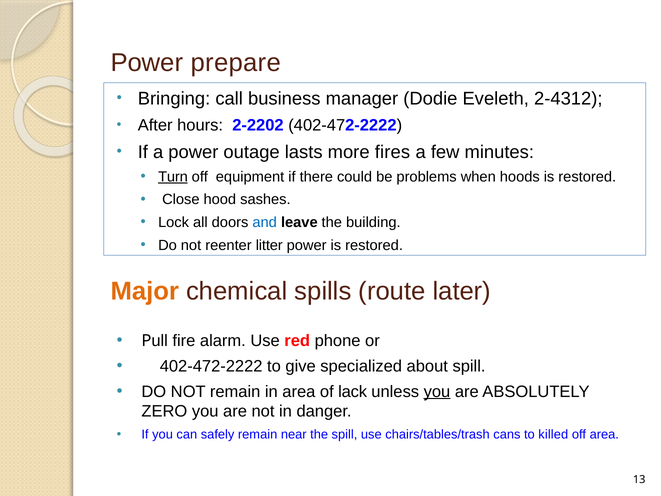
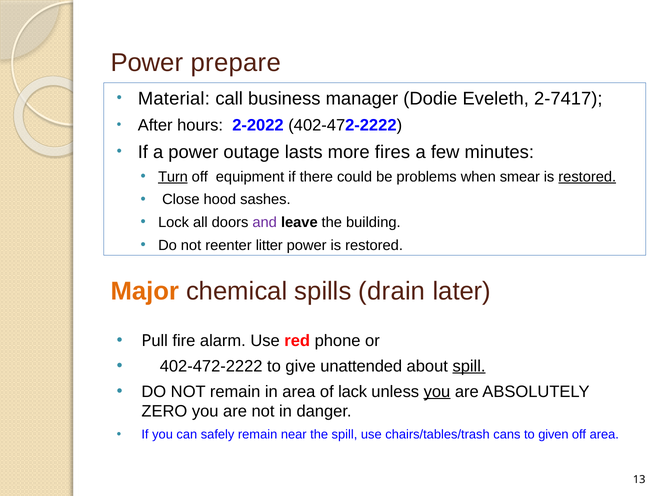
Bringing: Bringing -> Material
2-4312: 2-4312 -> 2-7417
2-2202: 2-2202 -> 2-2022
hoods: hoods -> smear
restored at (587, 177) underline: none -> present
and colour: blue -> purple
route: route -> drain
specialized: specialized -> unattended
spill at (469, 366) underline: none -> present
killed: killed -> given
